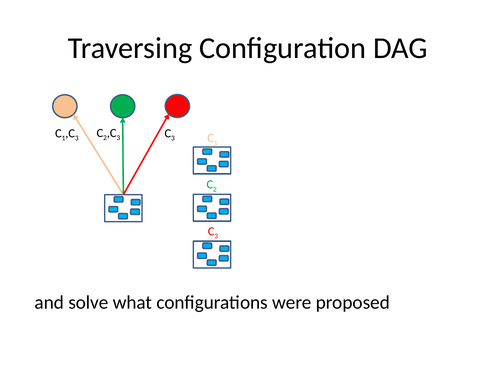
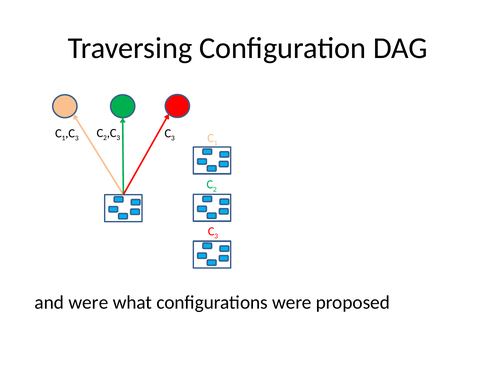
and solve: solve -> were
